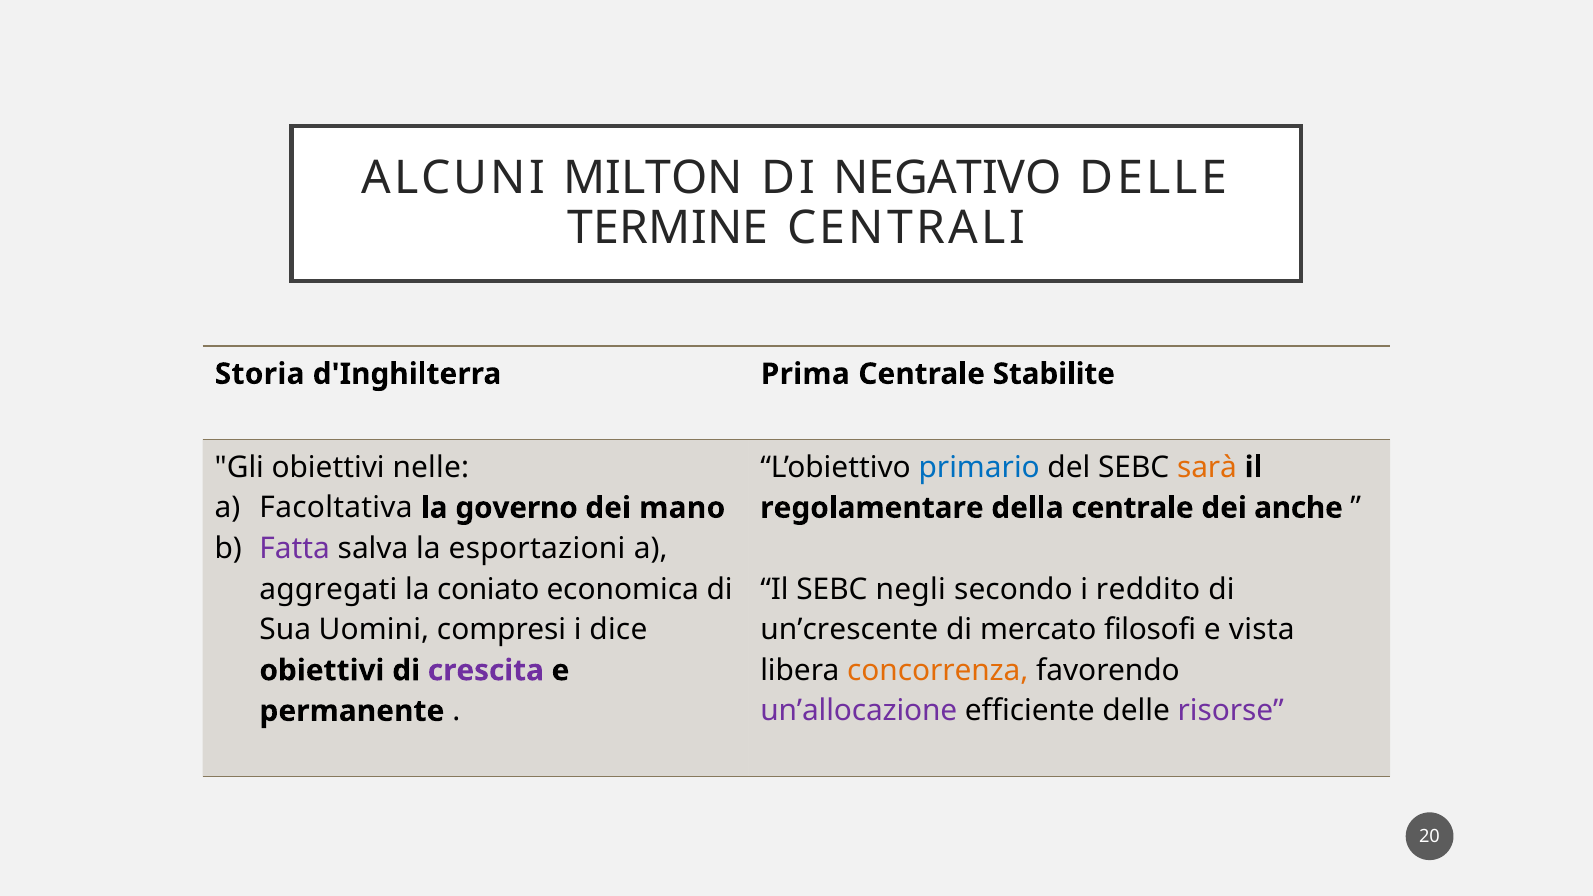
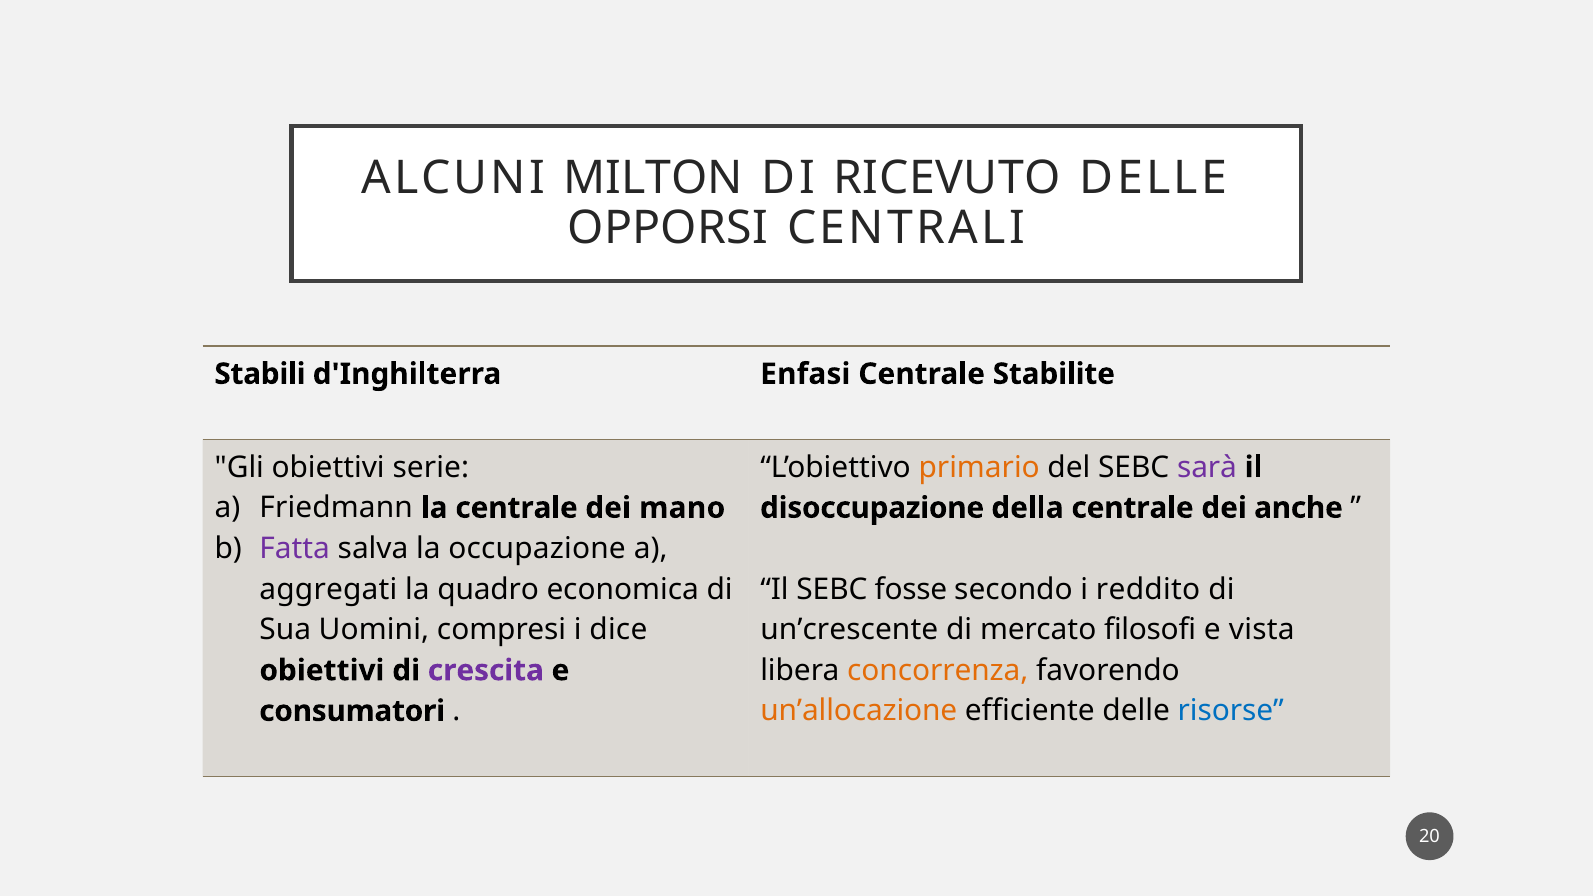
NEGATIVO: NEGATIVO -> RICEVUTO
TERMINE: TERMINE -> OPPORSI
Storia: Storia -> Stabili
Prima: Prima -> Enfasi
nelle: nelle -> serie
primario colour: blue -> orange
sarà colour: orange -> purple
Facoltativa: Facoltativa -> Friedmann
la governo: governo -> centrale
regolamentare: regolamentare -> disoccupazione
esportazioni: esportazioni -> occupazione
coniato: coniato -> quadro
negli: negli -> fosse
un’allocazione colour: purple -> orange
risorse colour: purple -> blue
permanente: permanente -> consumatori
